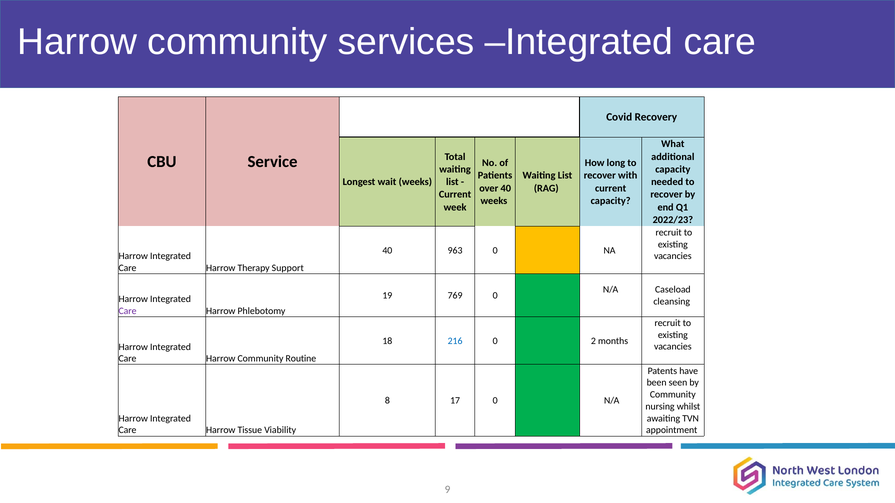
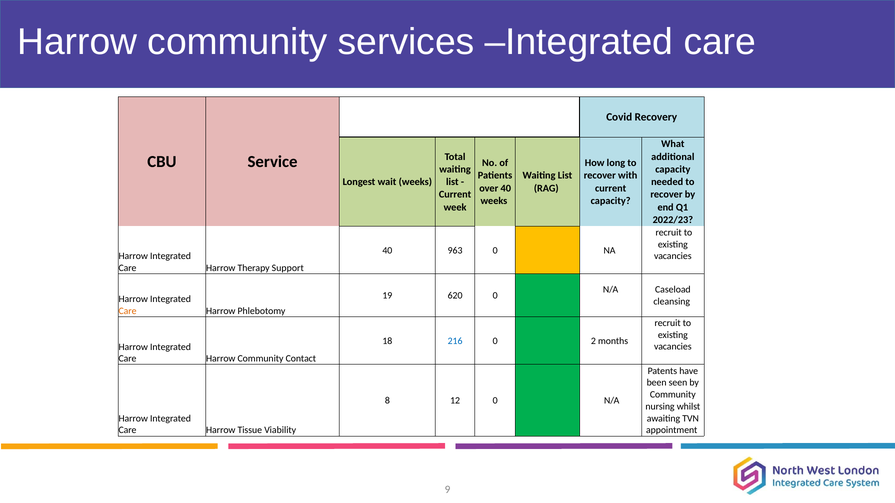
769: 769 -> 620
Care at (128, 311) colour: purple -> orange
Routine: Routine -> Contact
17: 17 -> 12
